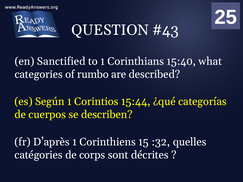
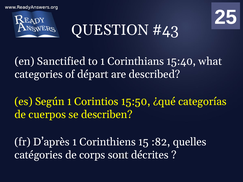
rumbo: rumbo -> départ
15:44: 15:44 -> 15:50
:32: :32 -> :82
